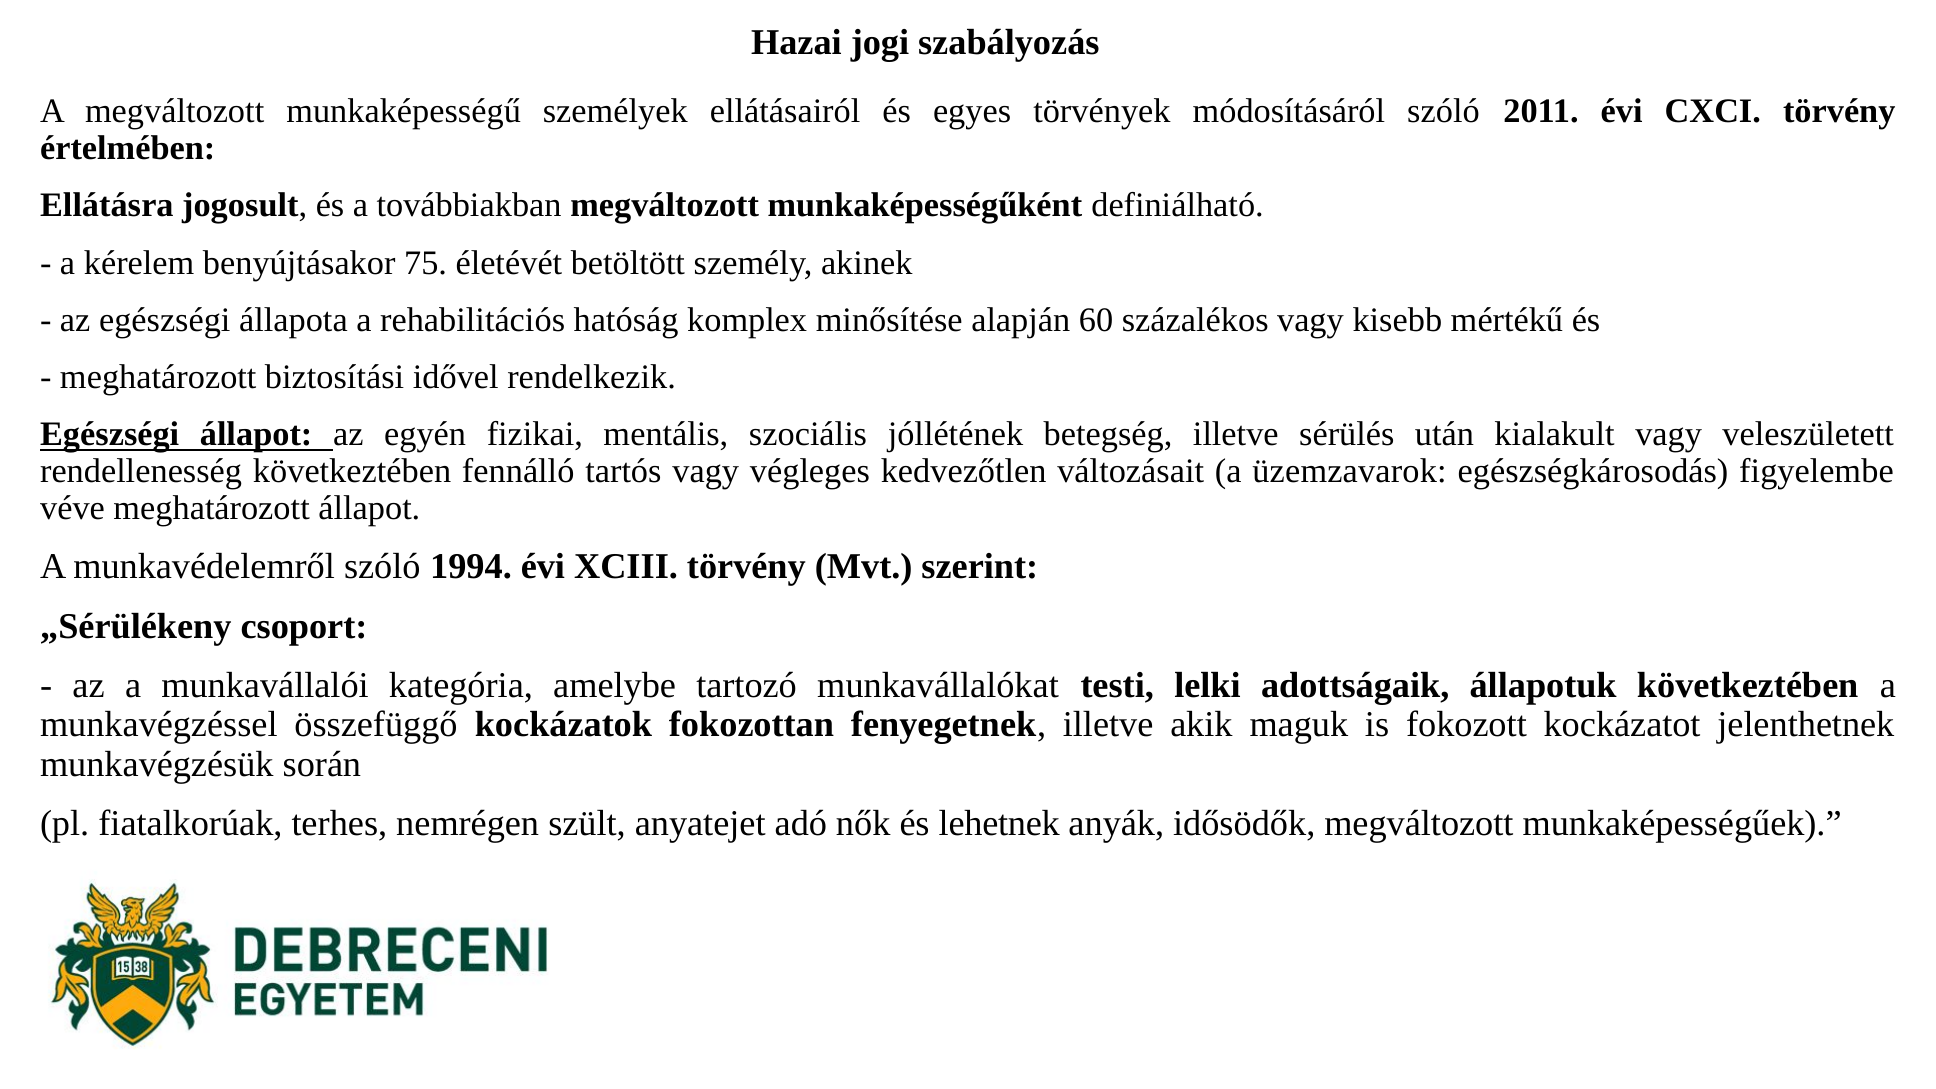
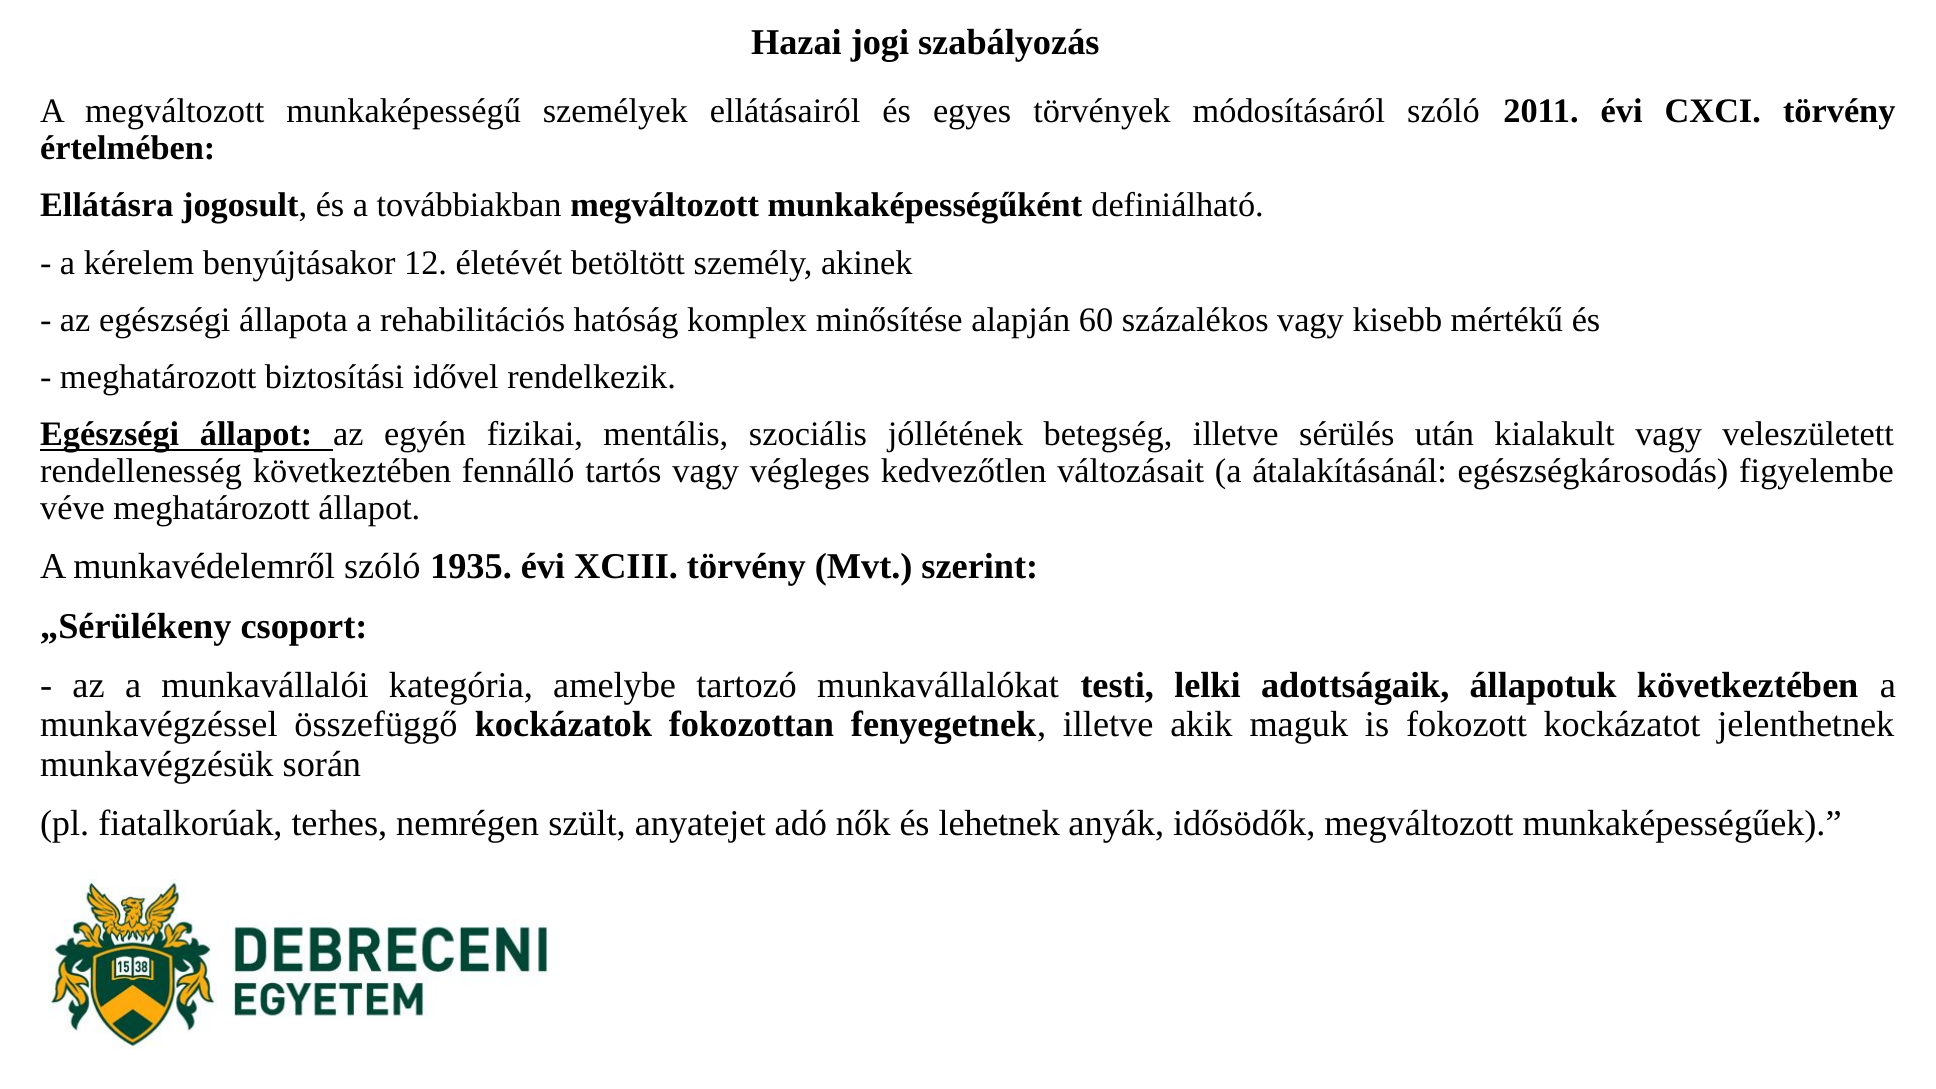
75: 75 -> 12
üzemzavarok: üzemzavarok -> átalakításánál
1994: 1994 -> 1935
